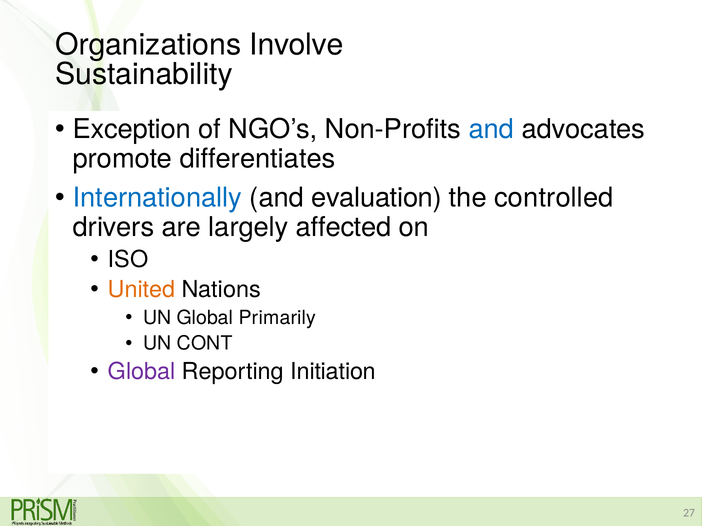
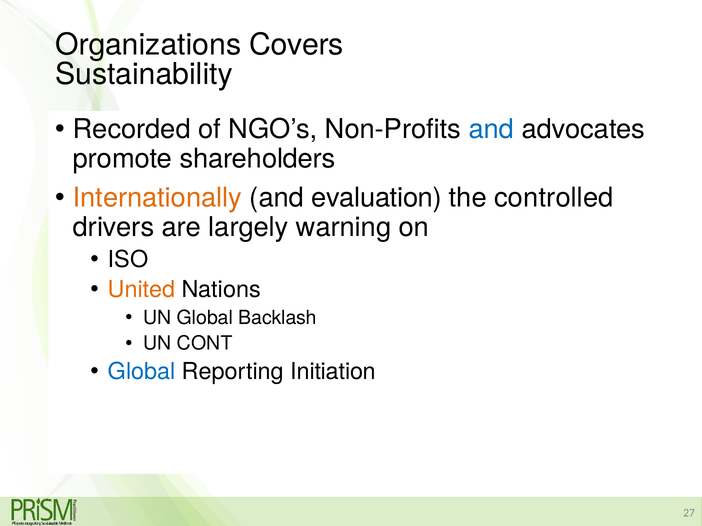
Involve: Involve -> Covers
Exception: Exception -> Recorded
differentiates: differentiates -> shareholders
Internationally colour: blue -> orange
affected: affected -> warning
Primarily: Primarily -> Backlash
Global at (142, 372) colour: purple -> blue
